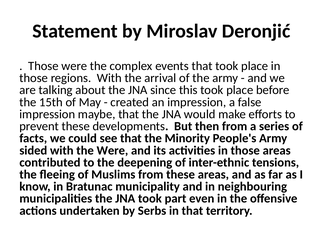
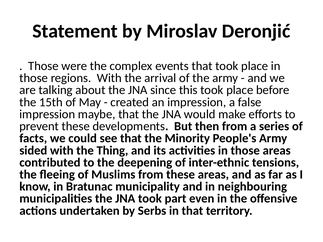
the Were: Were -> Thing
